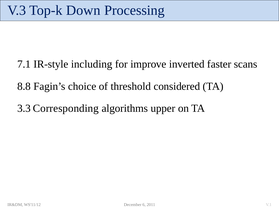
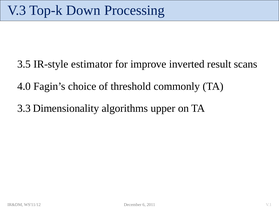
7.1: 7.1 -> 3.5
including: including -> estimator
faster: faster -> result
8.8: 8.8 -> 4.0
considered: considered -> commonly
Corresponding: Corresponding -> Dimensionality
